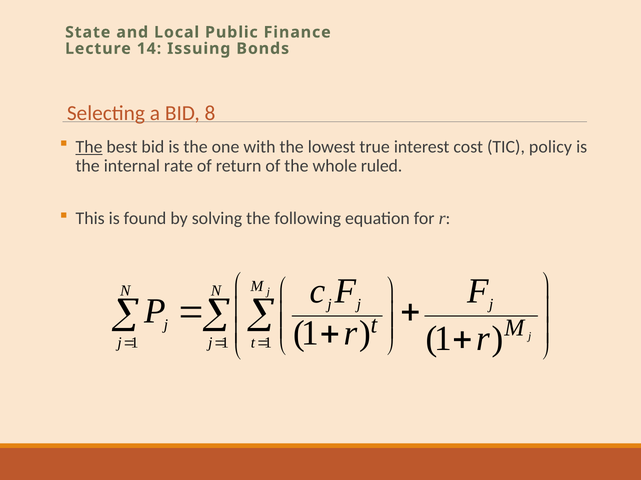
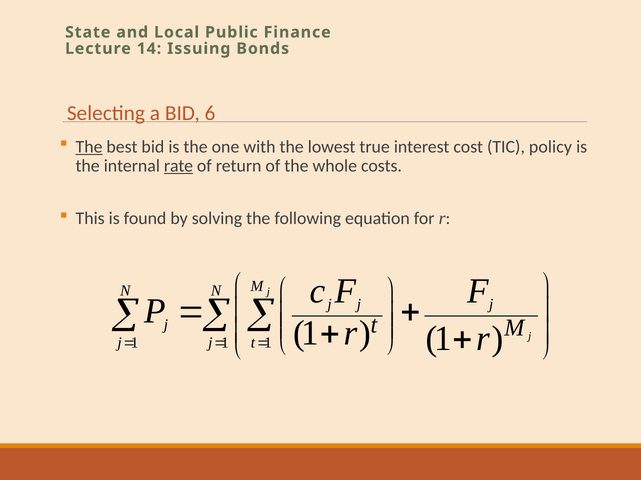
8: 8 -> 6
rate underline: none -> present
ruled: ruled -> costs
